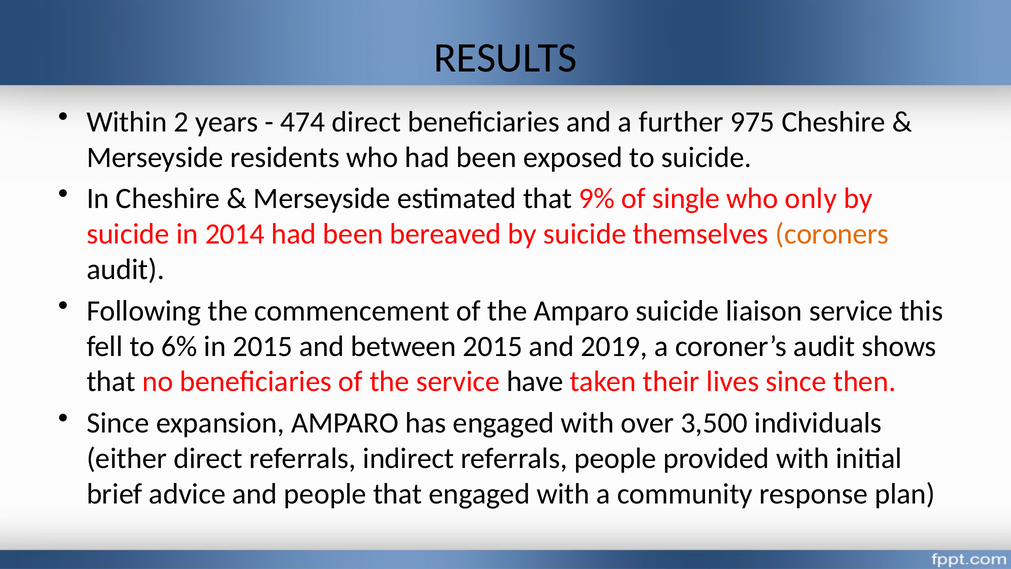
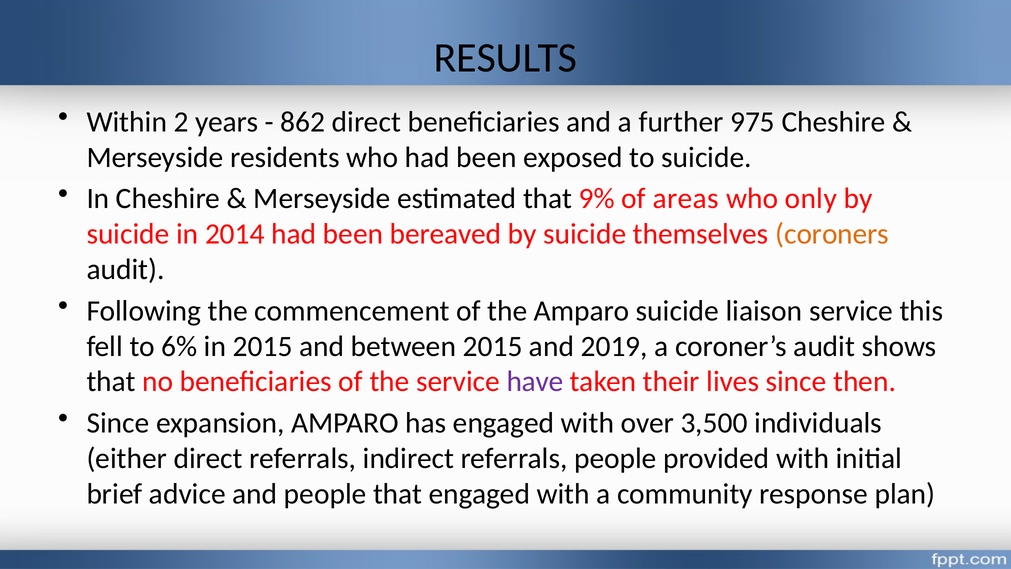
474: 474 -> 862
single: single -> areas
have colour: black -> purple
